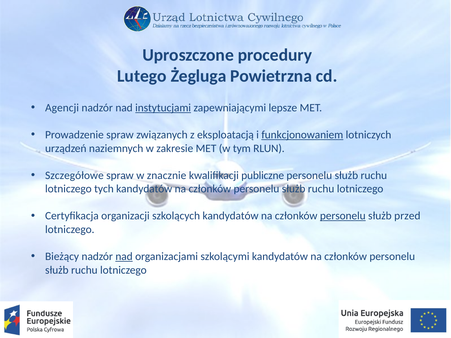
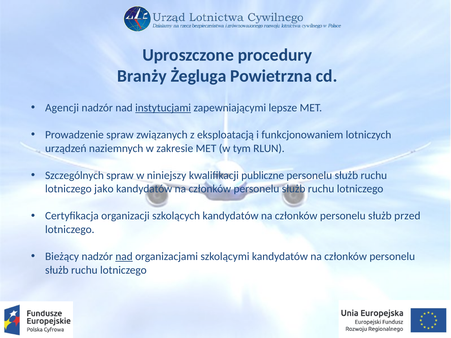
Lutego: Lutego -> Branży
funkcjonowaniem underline: present -> none
Szczegółowe: Szczegółowe -> Szczególnych
znacznie: znacznie -> niniejszy
tych: tych -> jako
personelu at (343, 216) underline: present -> none
